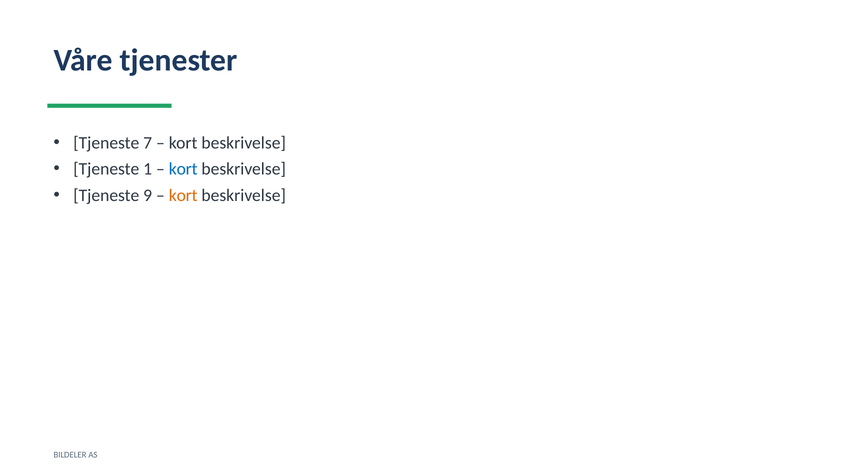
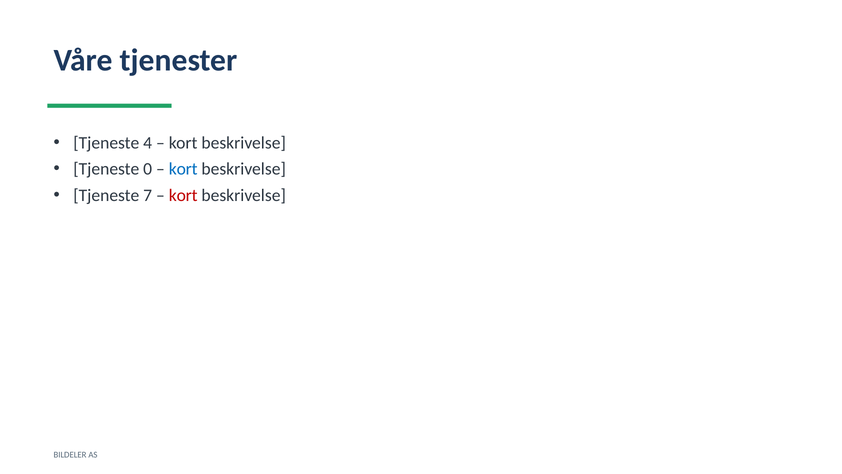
7: 7 -> 4
1: 1 -> 0
9: 9 -> 7
kort at (183, 195) colour: orange -> red
